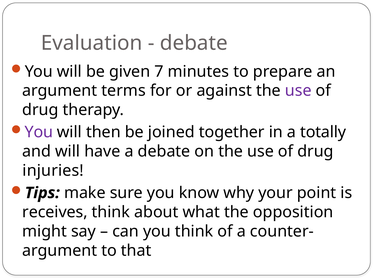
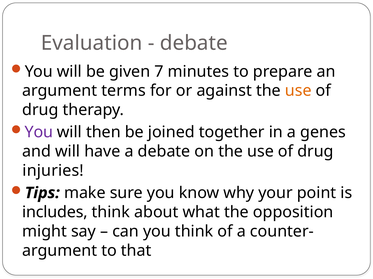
use at (298, 91) colour: purple -> orange
totally: totally -> genes
receives: receives -> includes
